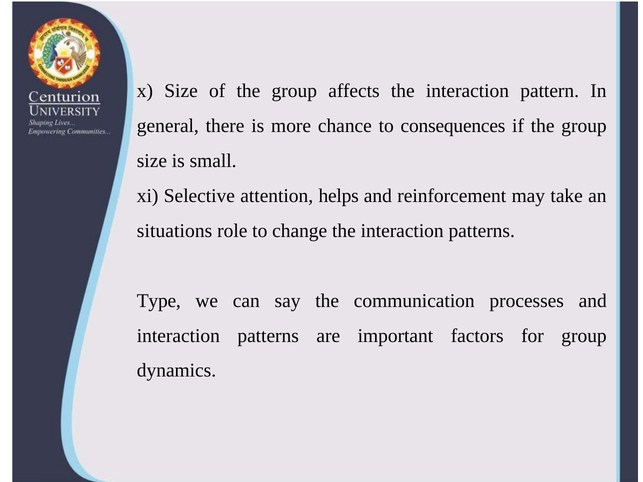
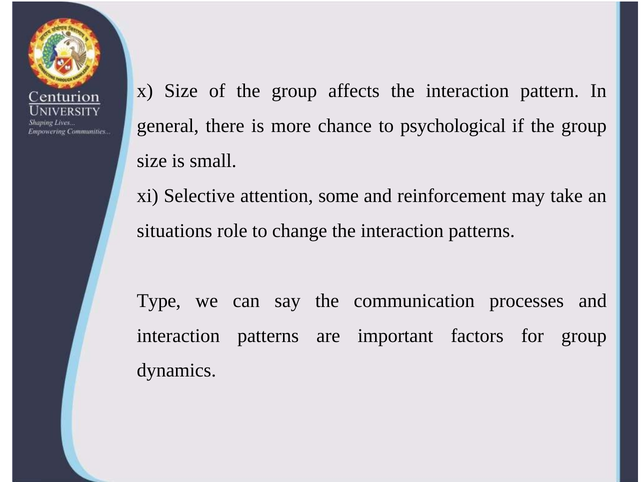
consequences: consequences -> psychological
helps: helps -> some
